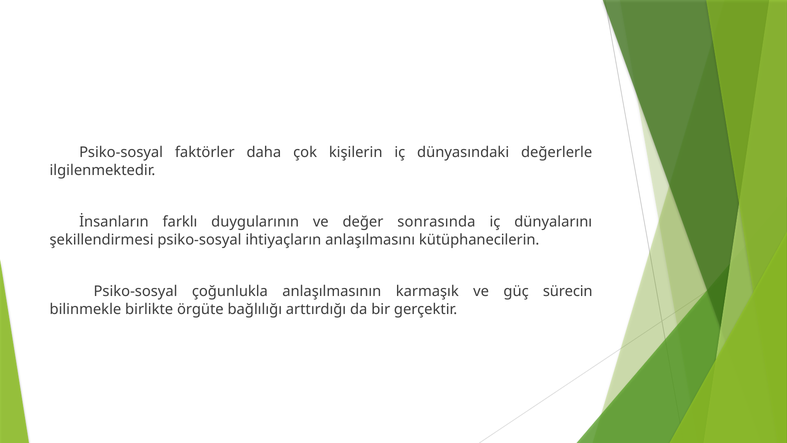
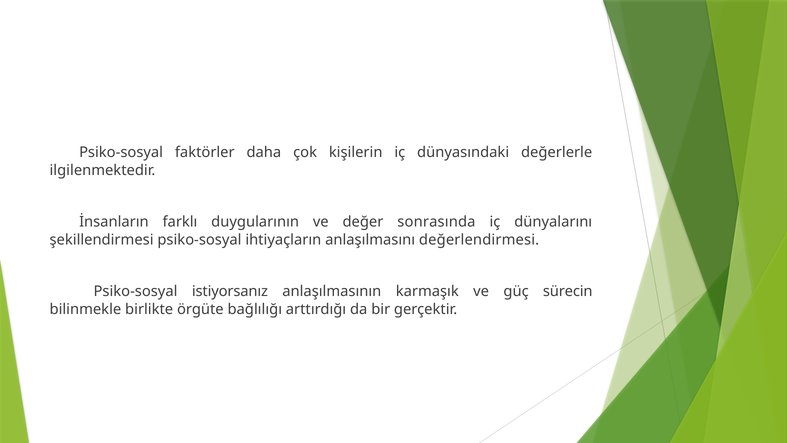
kütüphanecilerin: kütüphanecilerin -> değerlendirmesi
çoğunlukla: çoğunlukla -> istiyorsanız
